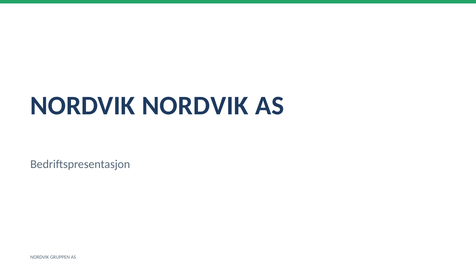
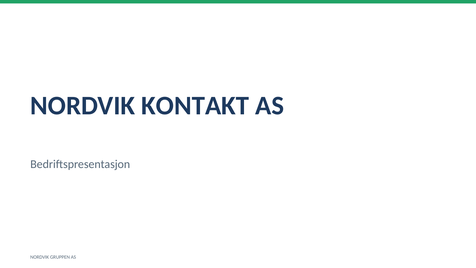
NORDVIK NORDVIK: NORDVIK -> KONTAKT
